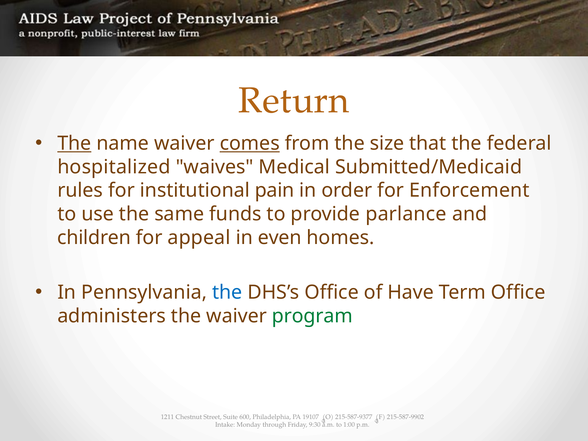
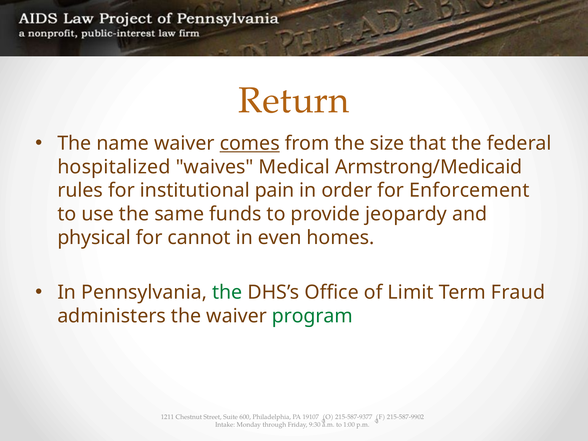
The at (74, 143) underline: present -> none
Submitted/Medicaid: Submitted/Medicaid -> Armstrong/Medicaid
parlance: parlance -> jeopardy
children: children -> physical
appeal: appeal -> cannot
the at (227, 292) colour: blue -> green
Have: Have -> Limit
Term Office: Office -> Fraud
